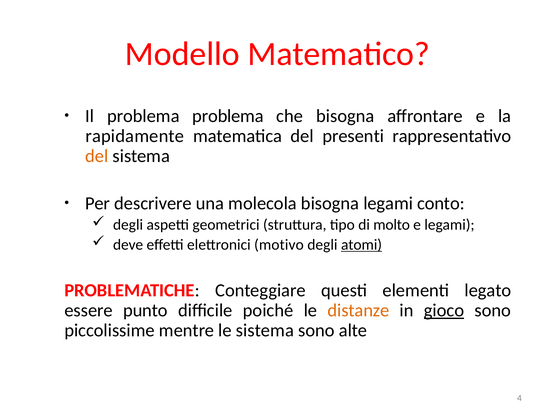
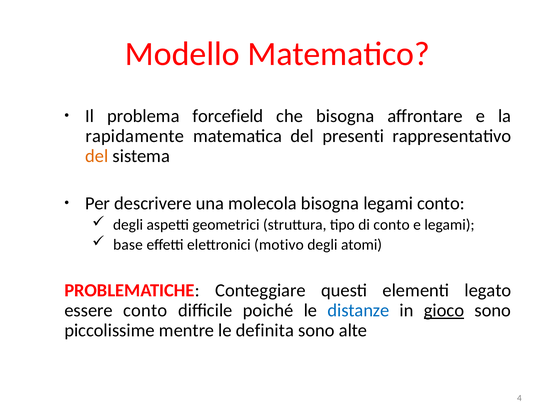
problema problema: problema -> forcefield
di molto: molto -> conto
deve: deve -> base
atomi underline: present -> none
essere punto: punto -> conto
distanze colour: orange -> blue
le sistema: sistema -> definita
